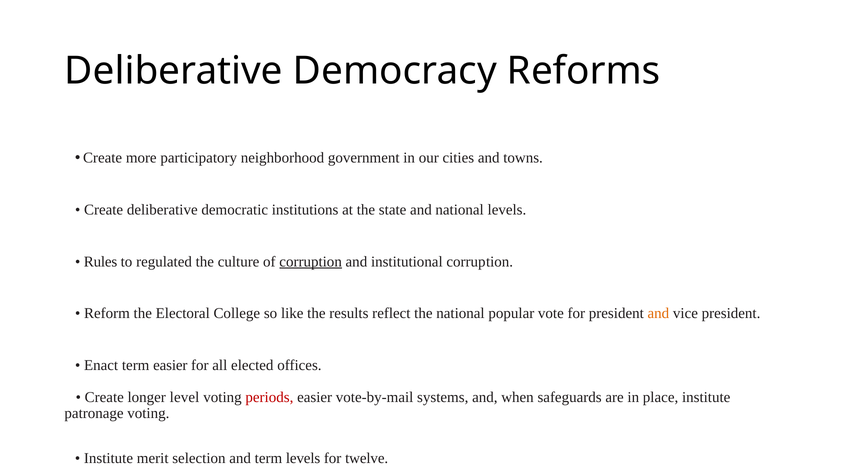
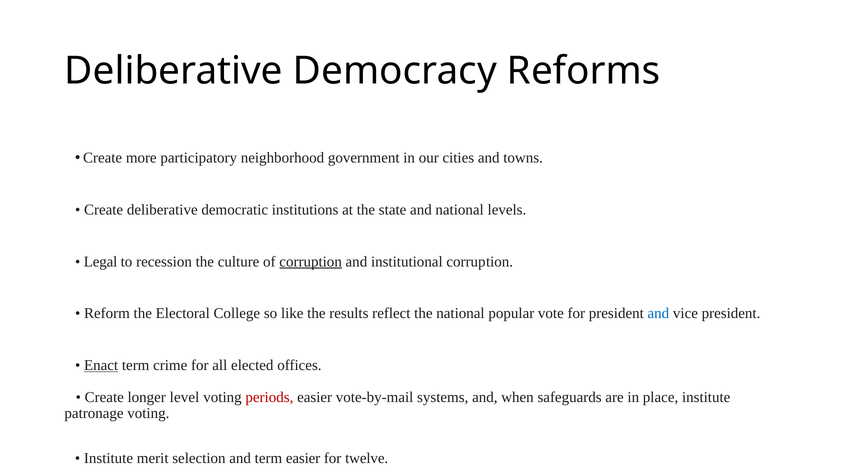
Rules: Rules -> Legal
regulated: regulated -> recession
and at (658, 313) colour: orange -> blue
Enact underline: none -> present
term easier: easier -> crime
term levels: levels -> easier
